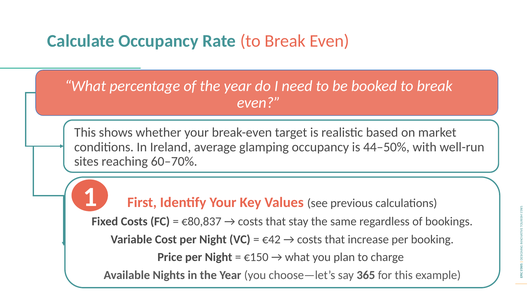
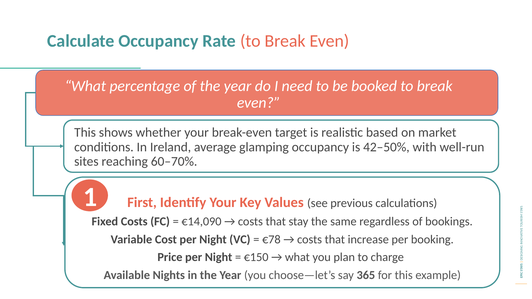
44–50%: 44–50% -> 42–50%
€80,837: €80,837 -> €14,090
€42: €42 -> €78
